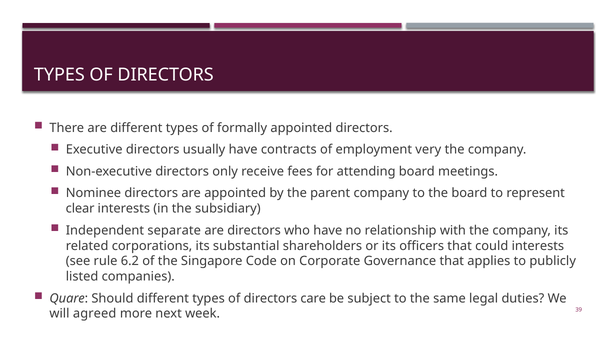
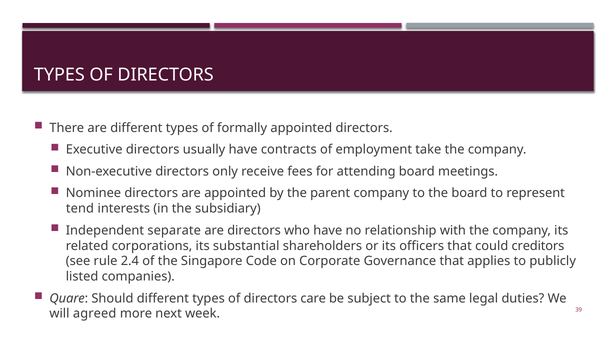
very: very -> take
clear: clear -> tend
could interests: interests -> creditors
6.2: 6.2 -> 2.4
